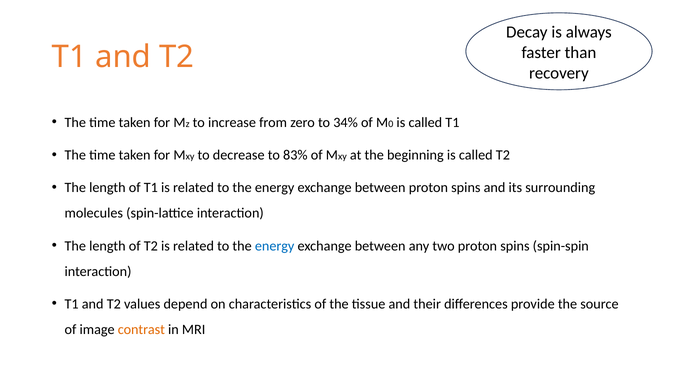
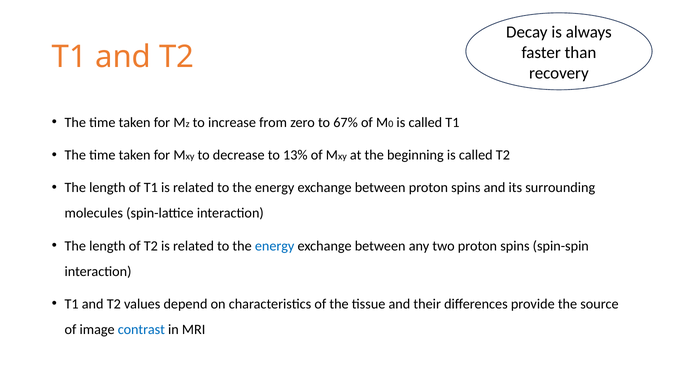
34%: 34% -> 67%
83%: 83% -> 13%
contrast colour: orange -> blue
